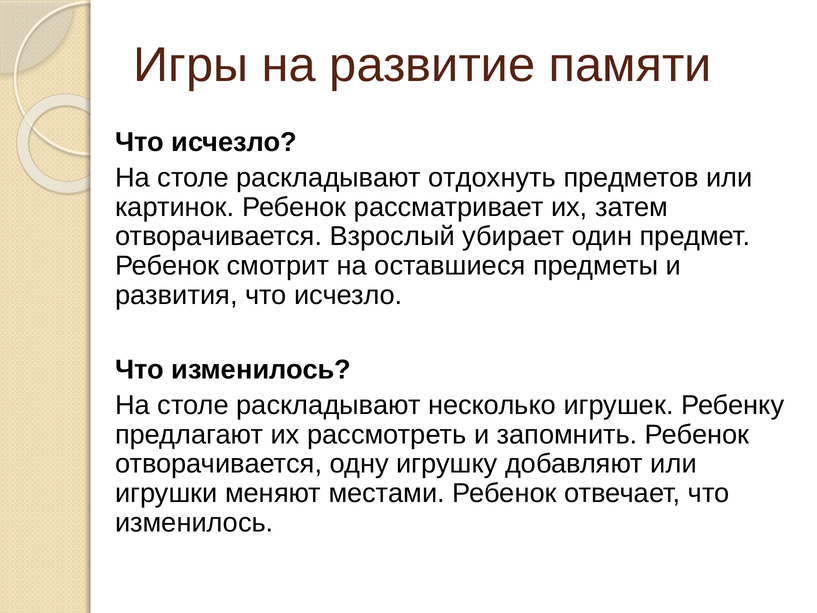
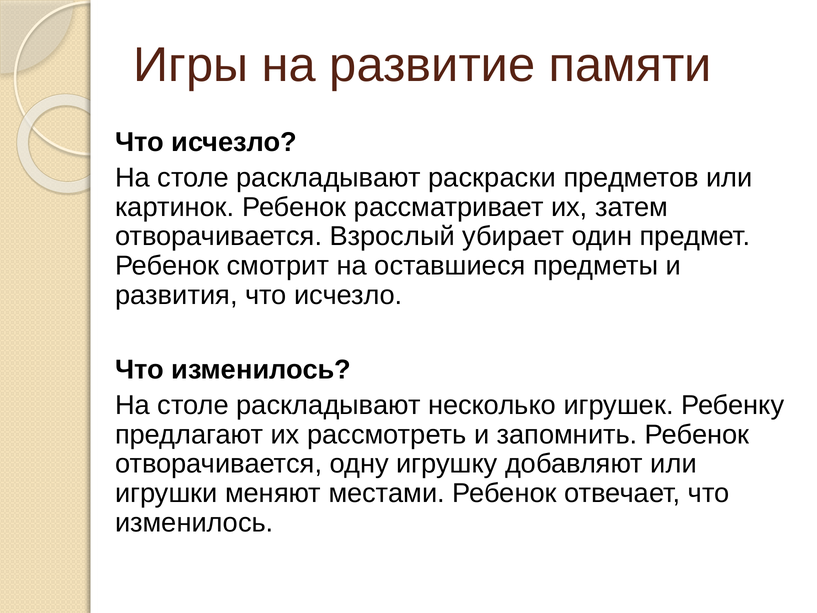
отдохнуть: отдохнуть -> раскраски
